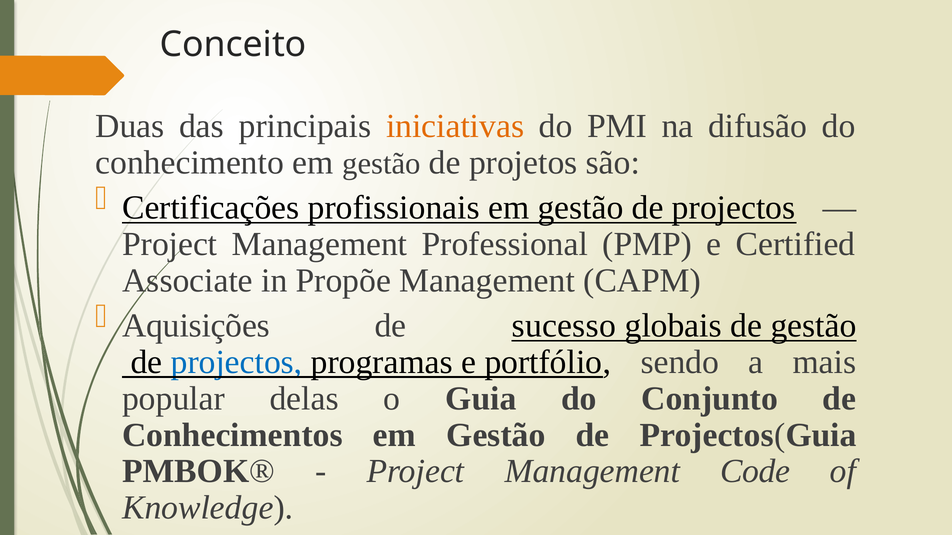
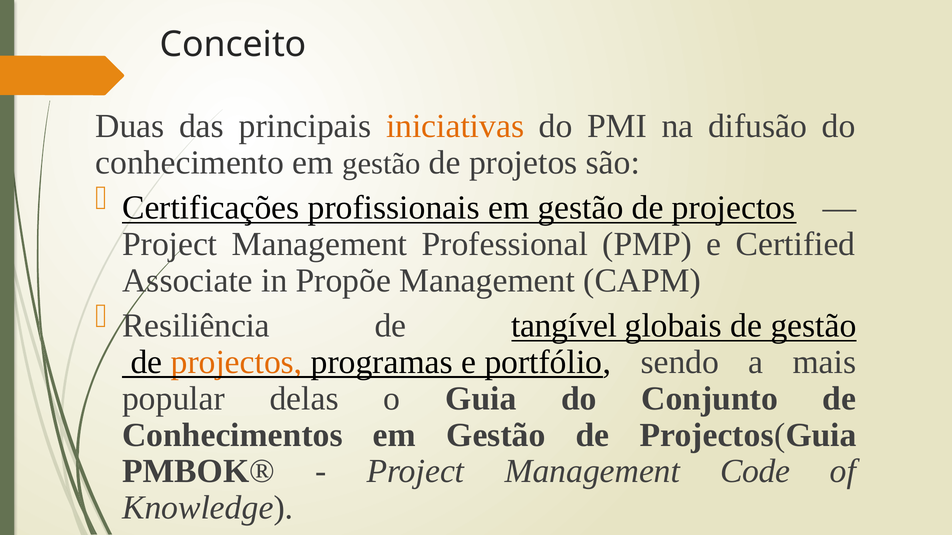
Aquisições: Aquisições -> Resiliência
sucesso: sucesso -> tangível
projectos at (237, 363) colour: blue -> orange
